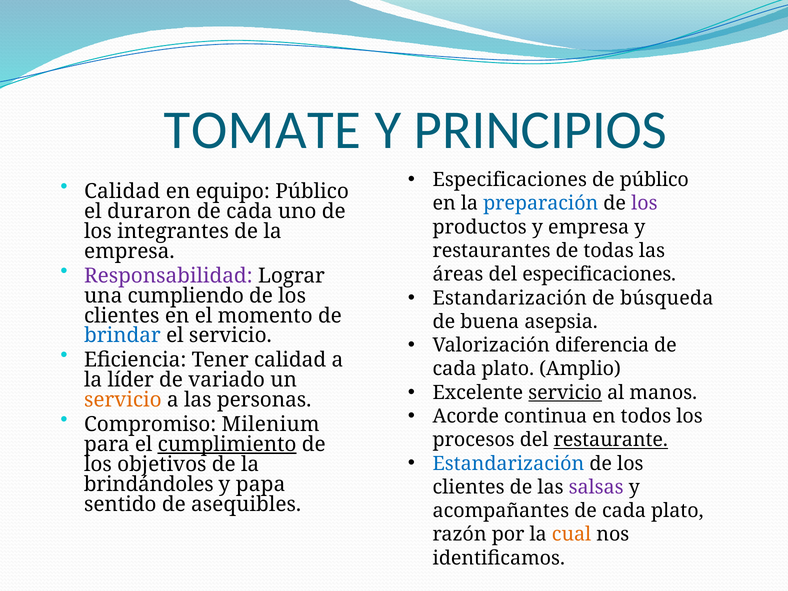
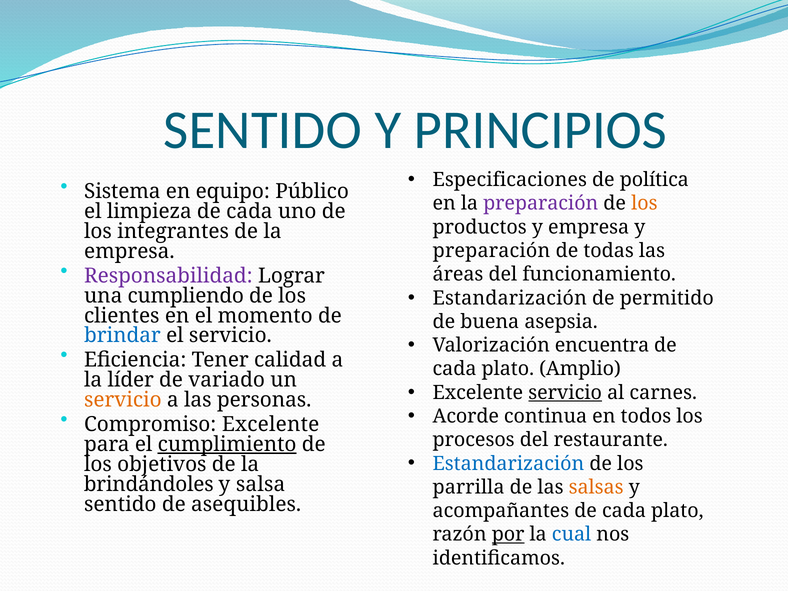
TOMATE at (262, 130): TOMATE -> SENTIDO
de público: público -> política
Calidad at (122, 191): Calidad -> Sistema
preparación at (541, 203) colour: blue -> purple
los at (644, 203) colour: purple -> orange
duraron: duraron -> limpieza
restaurantes at (492, 251): restaurantes -> preparación
del especificaciones: especificaciones -> funcionamiento
búsqueda: búsqueda -> permitido
diferencia: diferencia -> encuentra
manos: manos -> carnes
Compromiso Milenium: Milenium -> Excelente
restaurante underline: present -> none
papa: papa -> salsa
clientes at (469, 487): clientes -> parrilla
salsas colour: purple -> orange
por underline: none -> present
cual colour: orange -> blue
